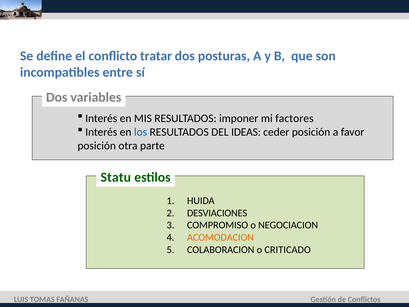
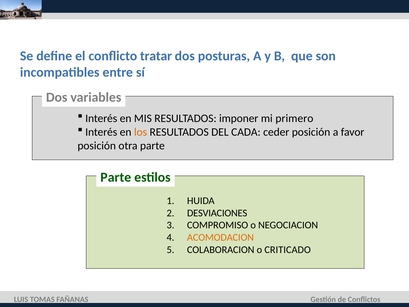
factores: factores -> primero
los colour: blue -> orange
IDEAS: IDEAS -> CADA
Statu at (116, 177): Statu -> Parte
